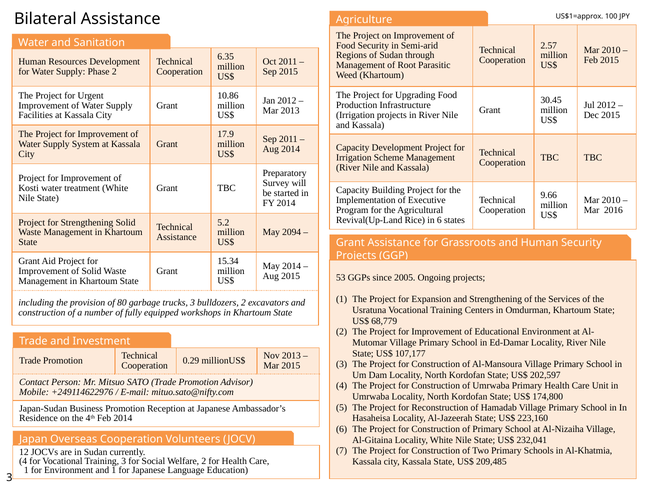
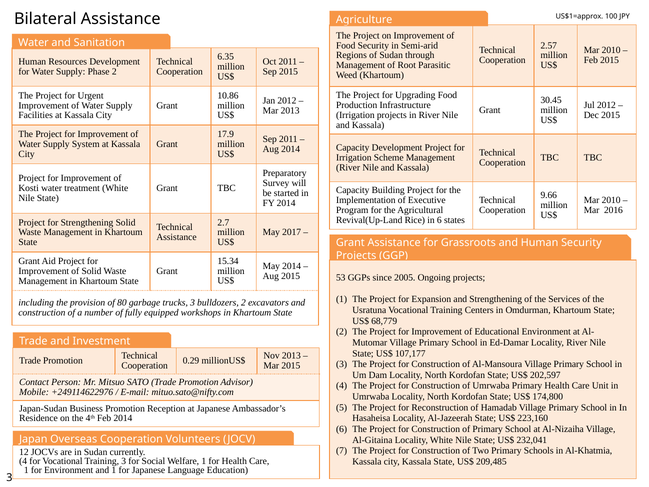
5.2: 5.2 -> 2.7
2094: 2094 -> 2017
Welfare 2: 2 -> 1
